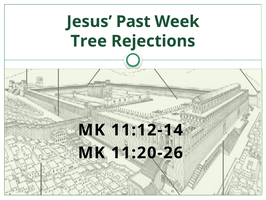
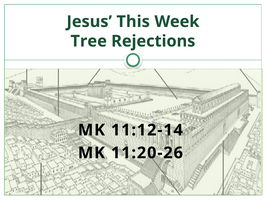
Past: Past -> This
